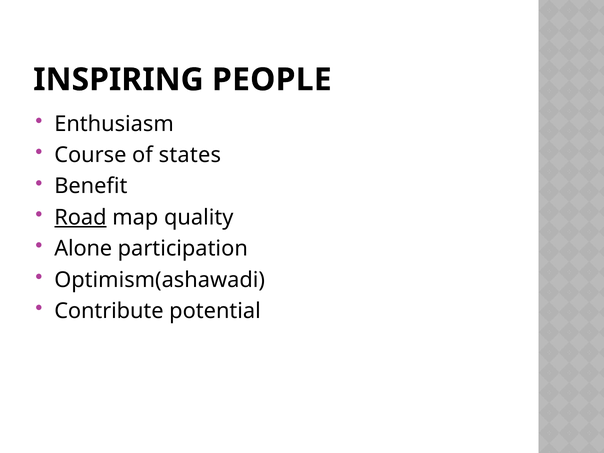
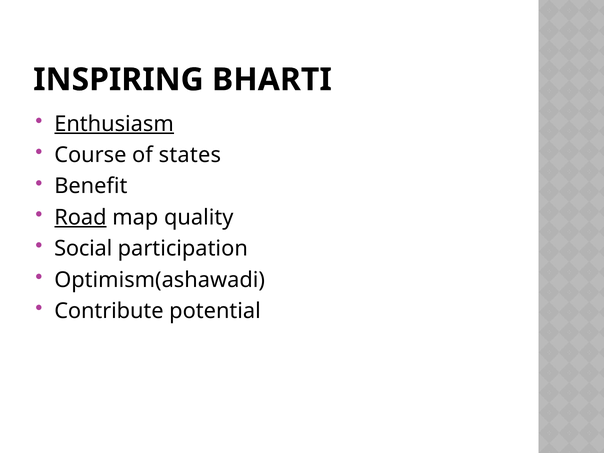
PEOPLE: PEOPLE -> BHARTI
Enthusiasm underline: none -> present
Alone: Alone -> Social
